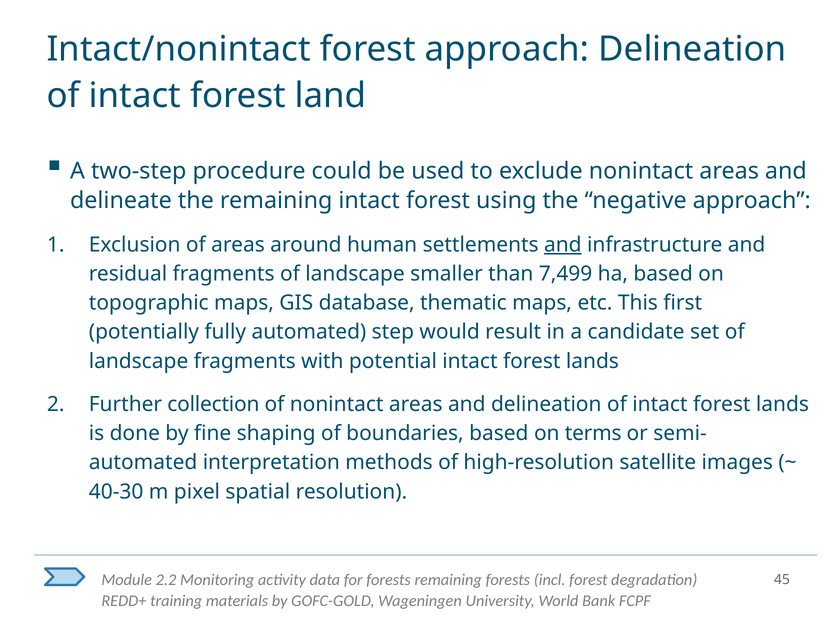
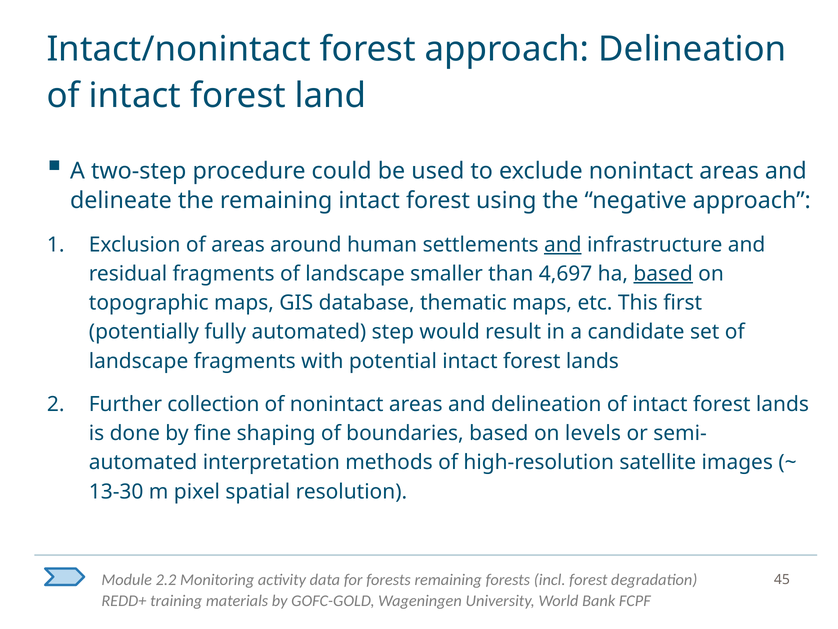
7,499: 7,499 -> 4,697
based at (663, 274) underline: none -> present
terms: terms -> levels
40-30: 40-30 -> 13-30
